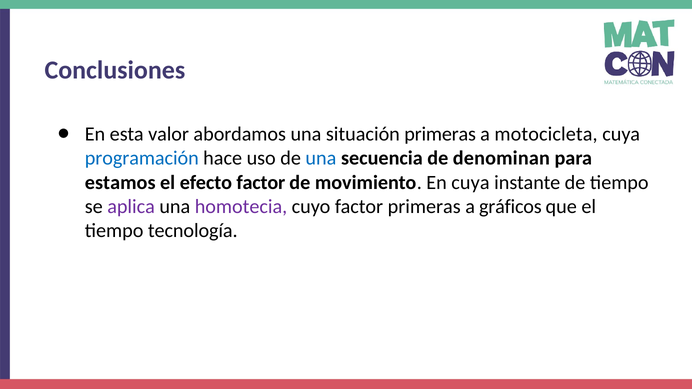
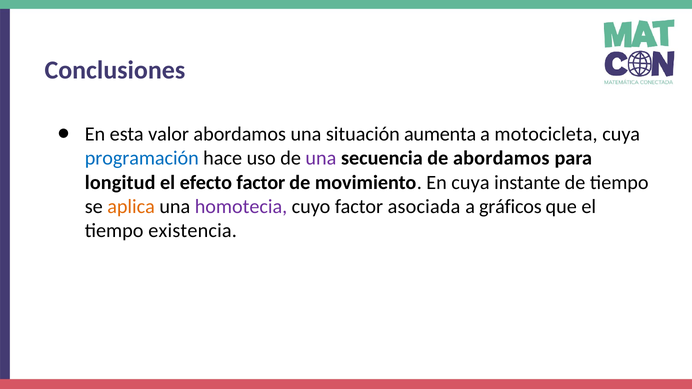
situación primeras: primeras -> aumenta
una at (321, 158) colour: blue -> purple
de denominan: denominan -> abordamos
estamos: estamos -> longitud
aplica colour: purple -> orange
factor primeras: primeras -> asociada
tecnología: tecnología -> existencia
